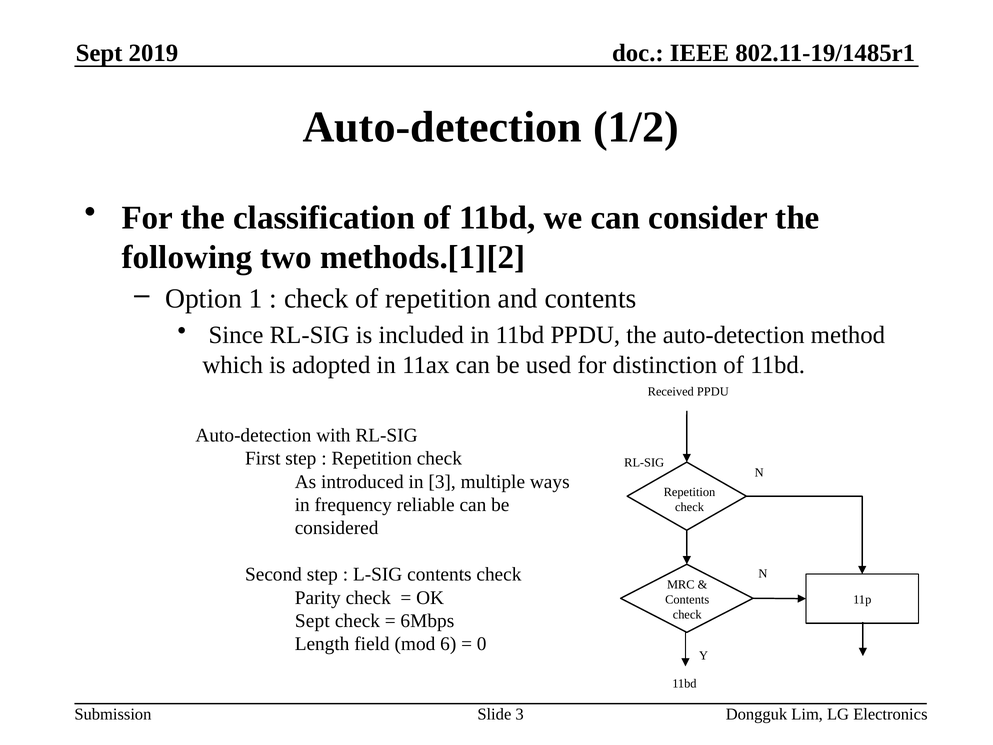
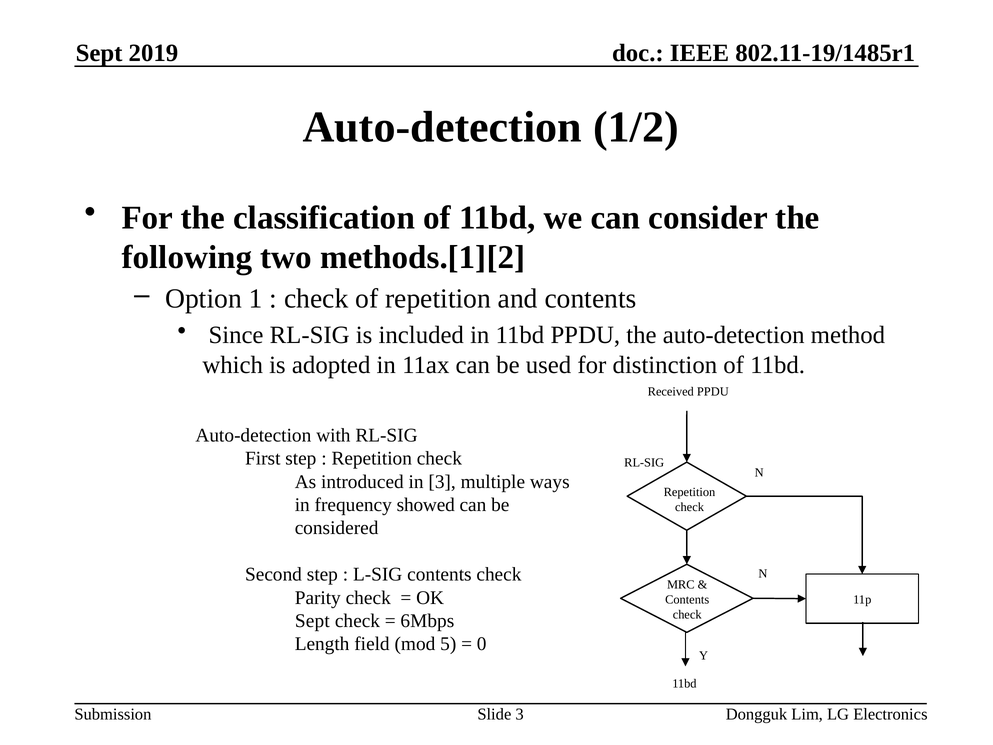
reliable: reliable -> showed
6: 6 -> 5
